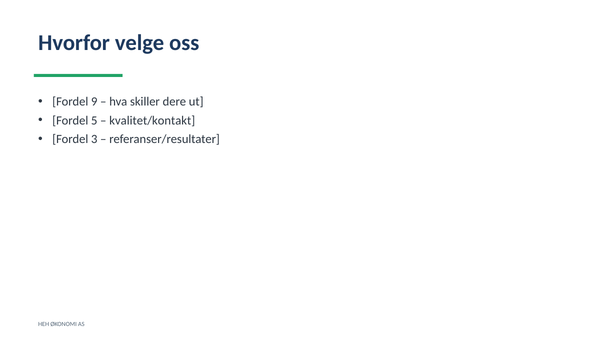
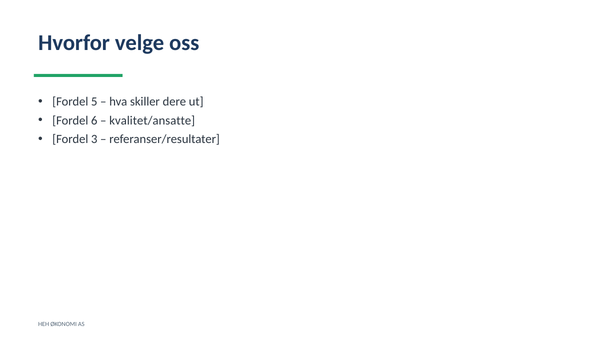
9: 9 -> 5
5: 5 -> 6
kvalitet/kontakt: kvalitet/kontakt -> kvalitet/ansatte
